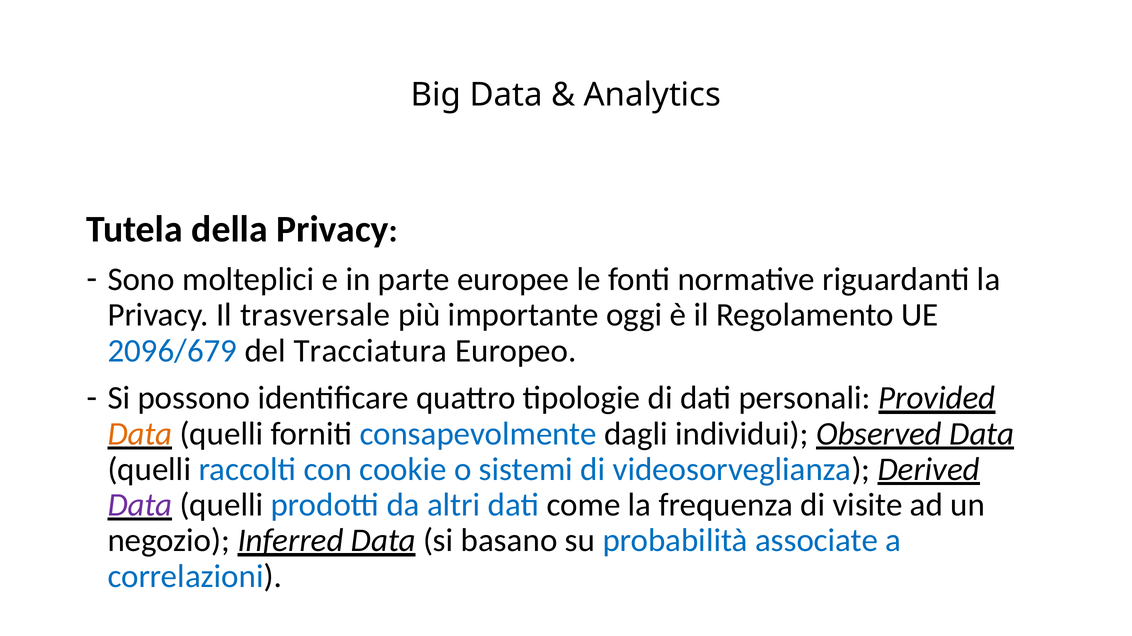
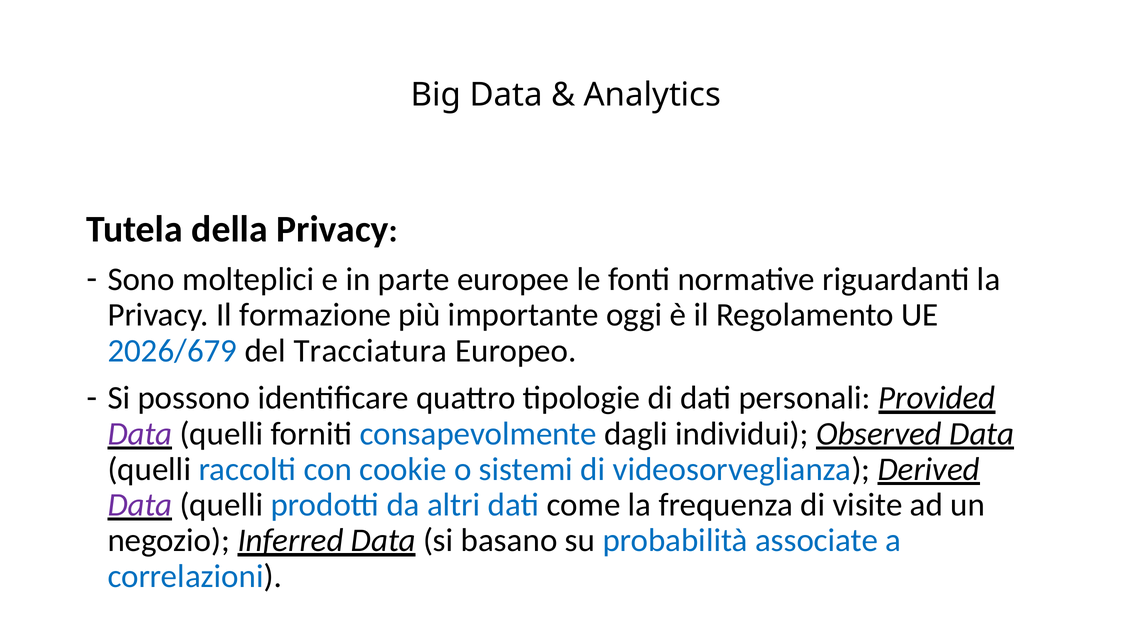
trasversale: trasversale -> formazione
2096/679: 2096/679 -> 2026/679
Data at (140, 434) colour: orange -> purple
